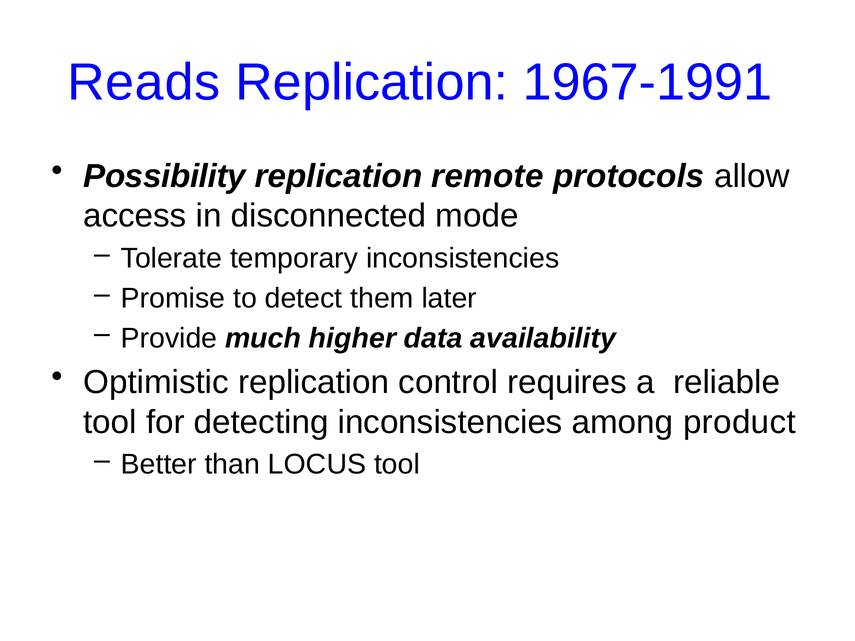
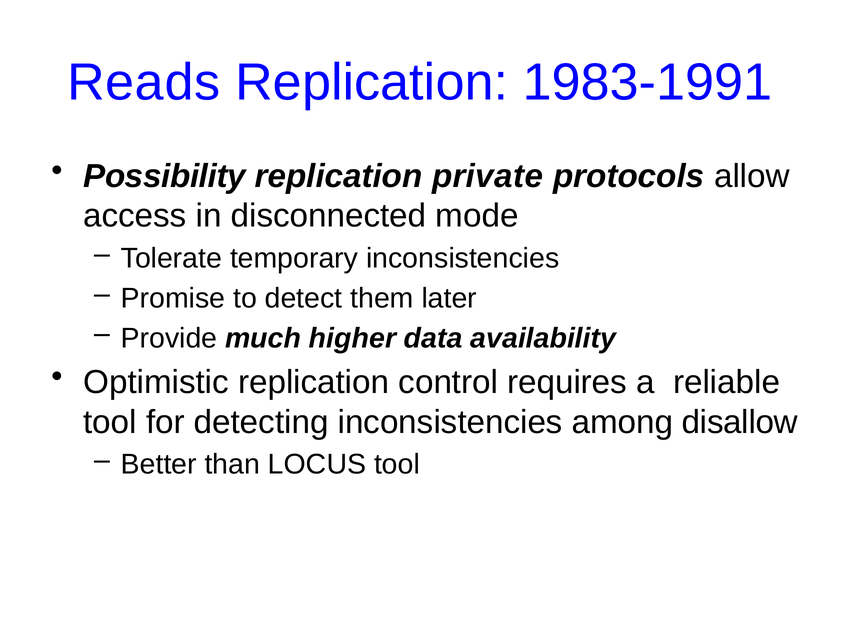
1967-1991: 1967-1991 -> 1983-1991
remote: remote -> private
product: product -> disallow
